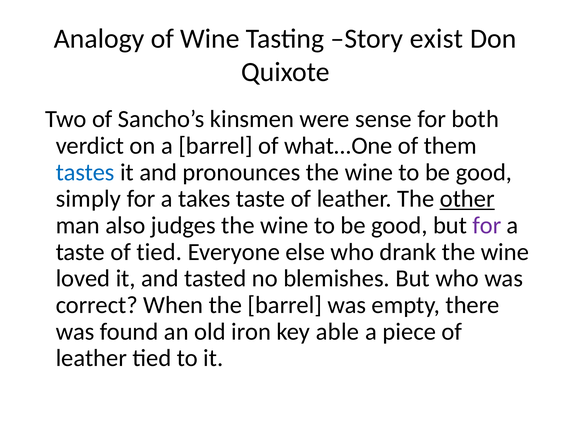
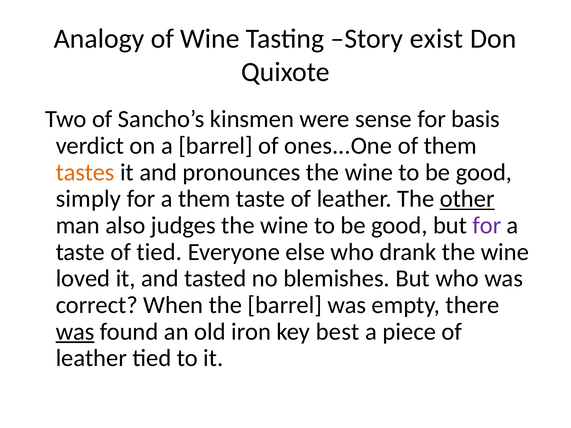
both: both -> basis
what...One: what...One -> ones...One
tastes colour: blue -> orange
a takes: takes -> them
was at (75, 332) underline: none -> present
able: able -> best
